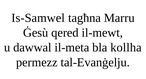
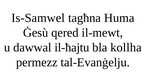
Marru: Marru -> Huma
il-meta: il-meta -> il-ħajtu
